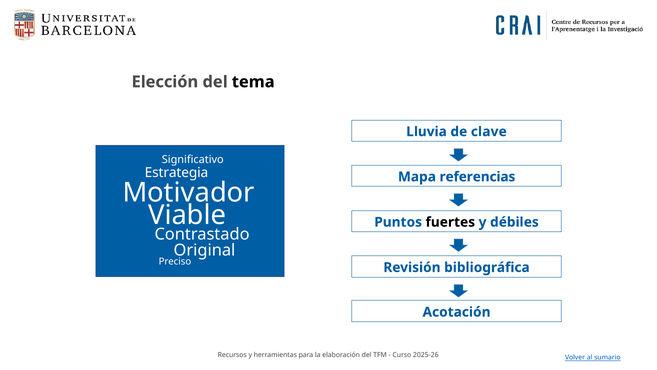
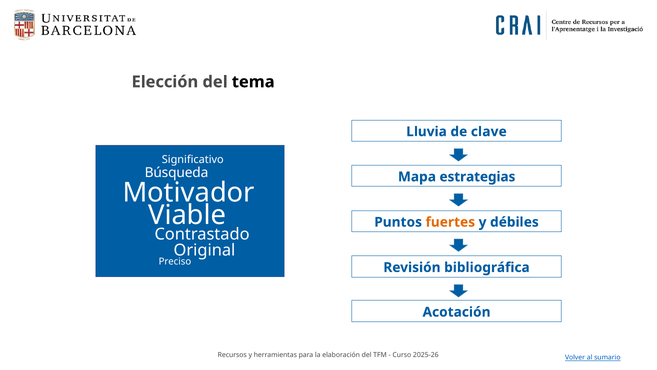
Estrategia: Estrategia -> Búsqueda
referencias: referencias -> estrategias
fuertes colour: black -> orange
